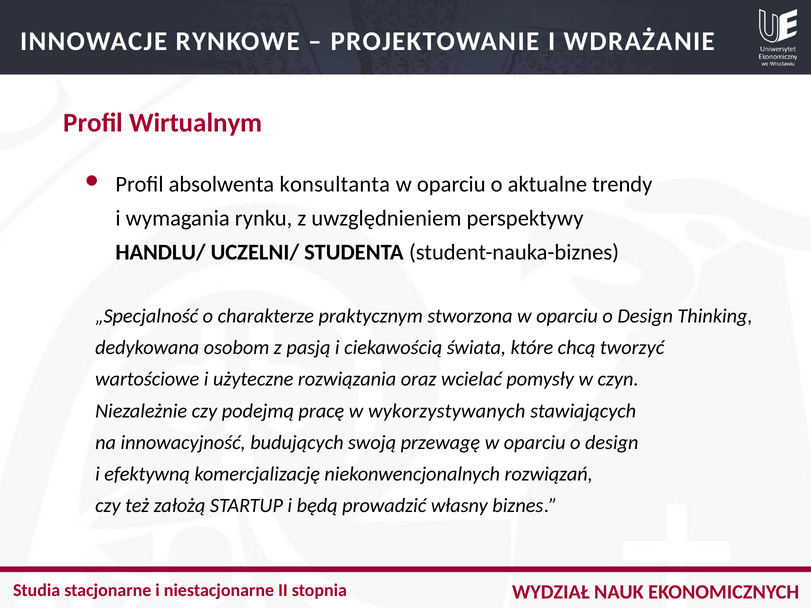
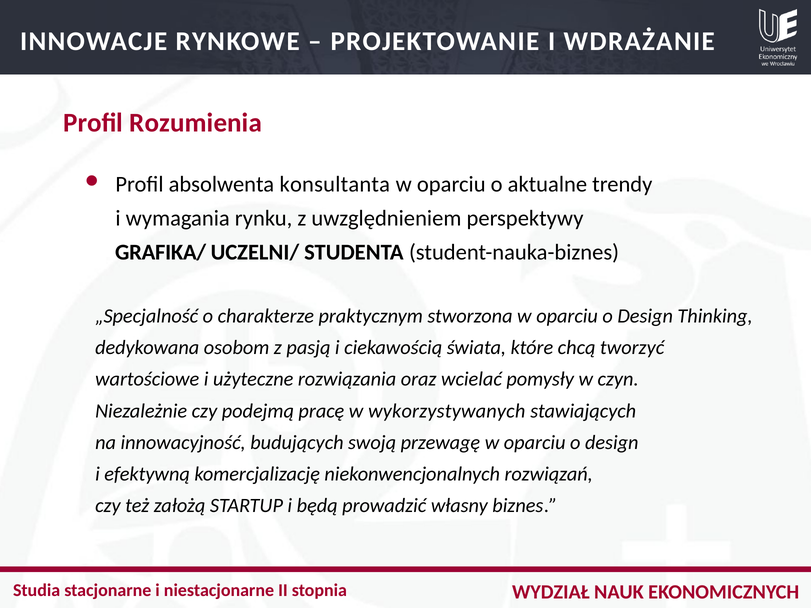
Wirtualnym: Wirtualnym -> Rozumienia
HANDLU/: HANDLU/ -> GRAFIKA/
